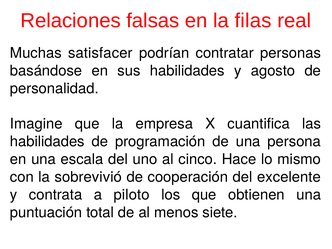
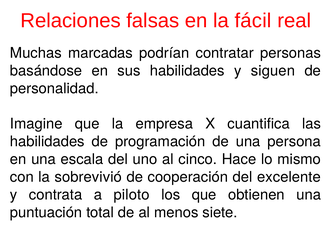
filas: filas -> fácil
satisfacer: satisfacer -> marcadas
agosto: agosto -> siguen
